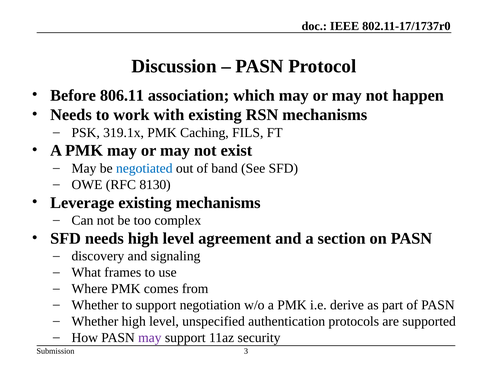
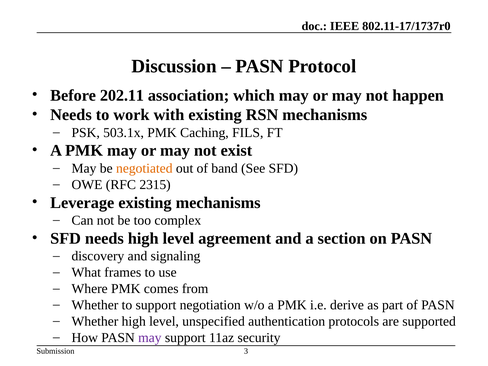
806.11: 806.11 -> 202.11
319.1x: 319.1x -> 503.1x
negotiated colour: blue -> orange
8130: 8130 -> 2315
